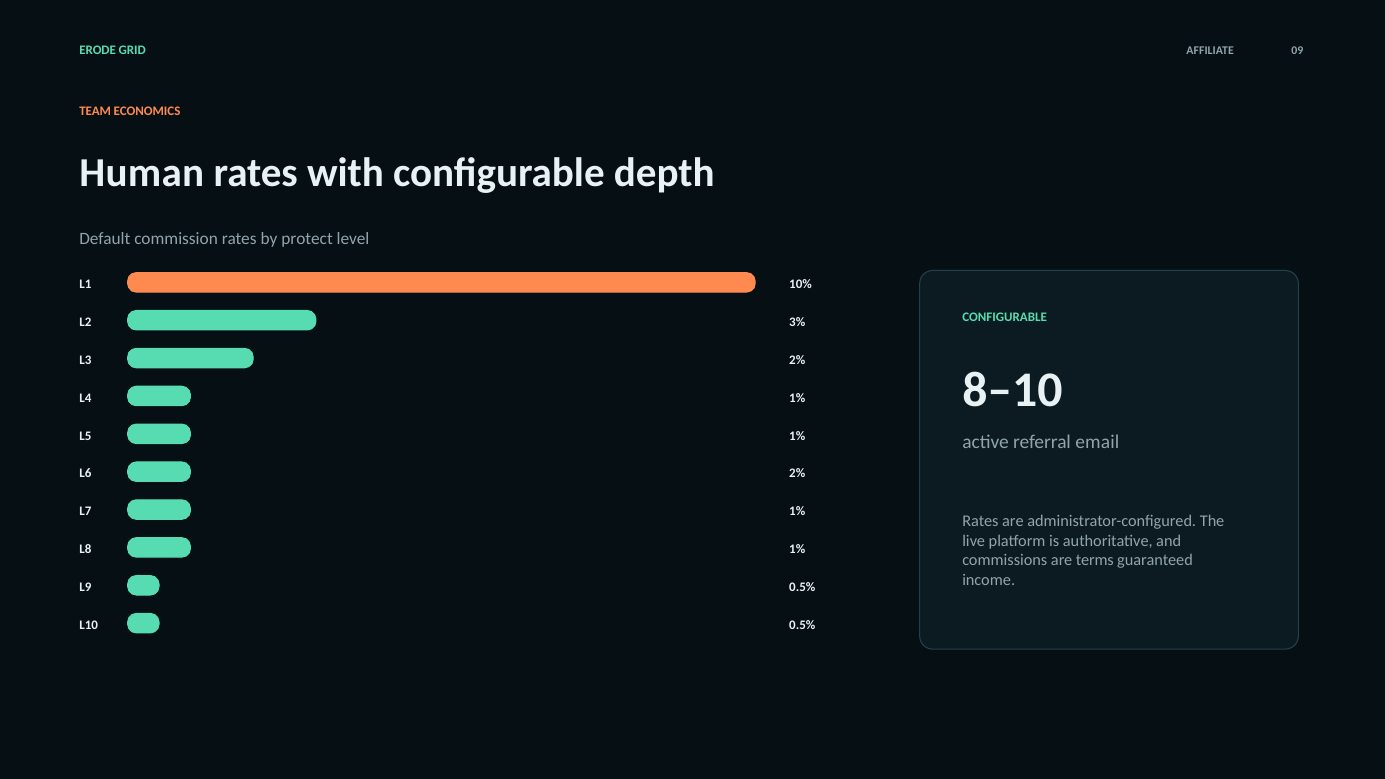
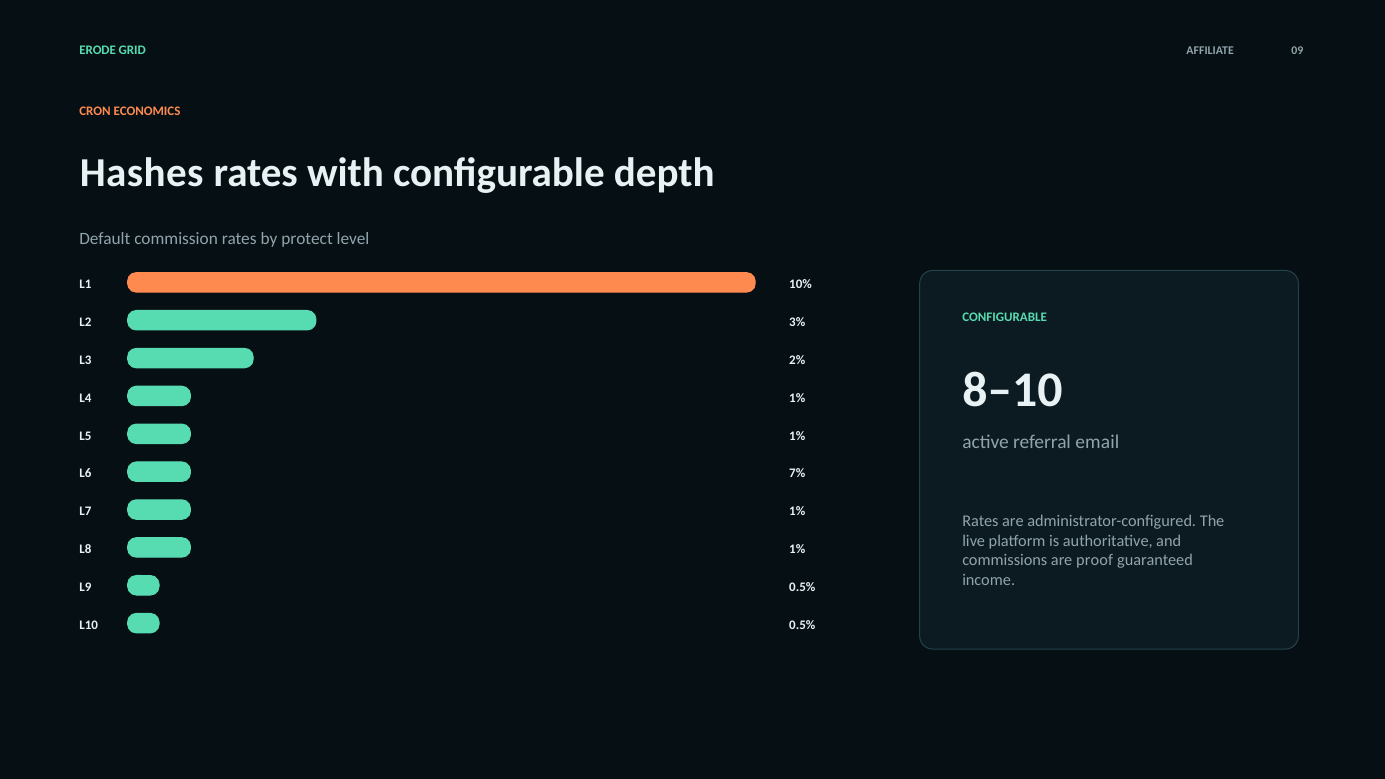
TEAM: TEAM -> CRON
Human: Human -> Hashes
L6 2%: 2% -> 7%
terms: terms -> proof
